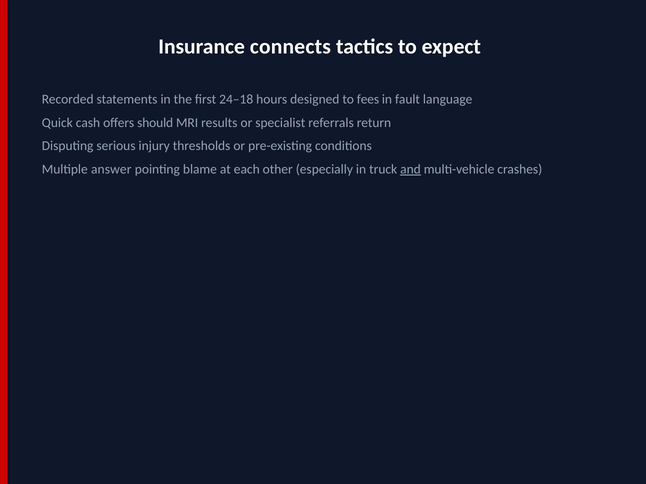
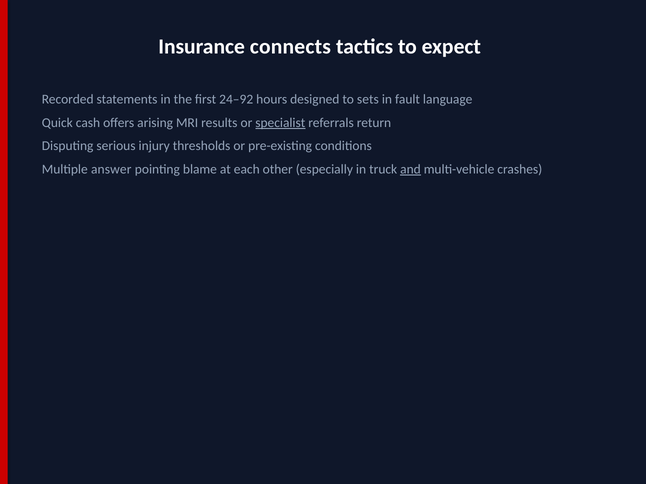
24–18: 24–18 -> 24–92
fees: fees -> sets
should: should -> arising
specialist underline: none -> present
